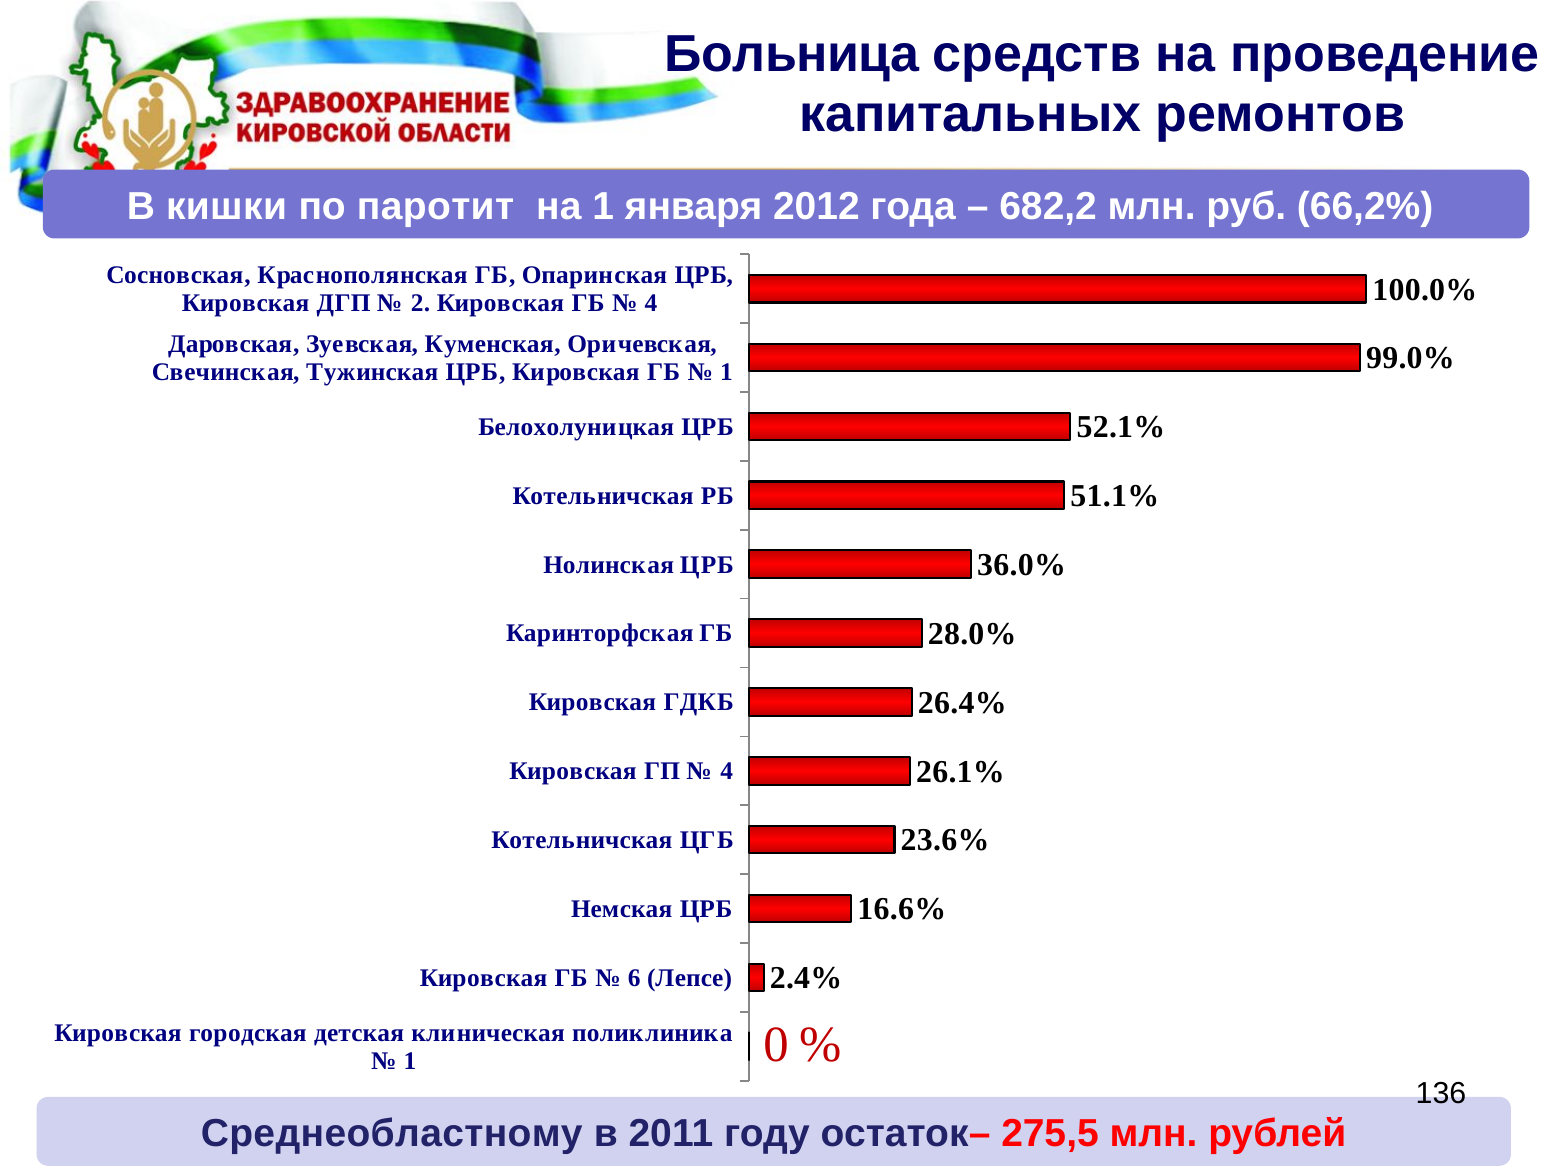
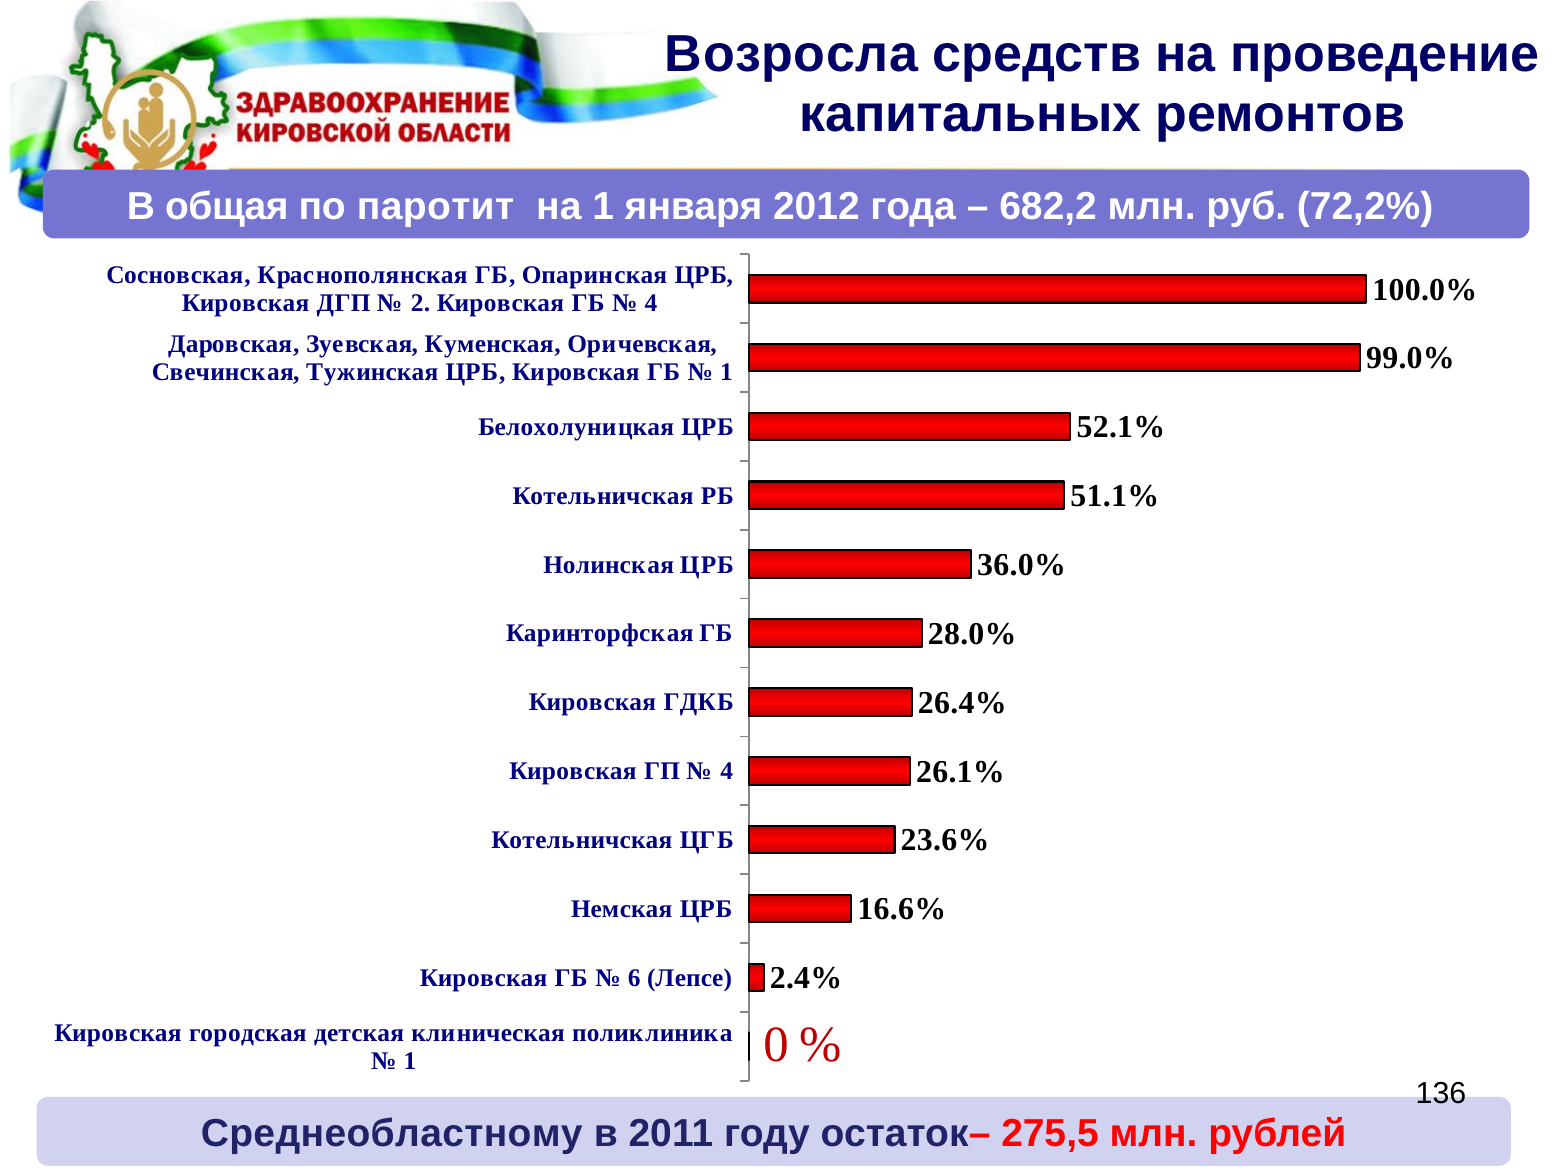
Больница: Больница -> Возросла
кишки: кишки -> общая
66,2%: 66,2% -> 72,2%
